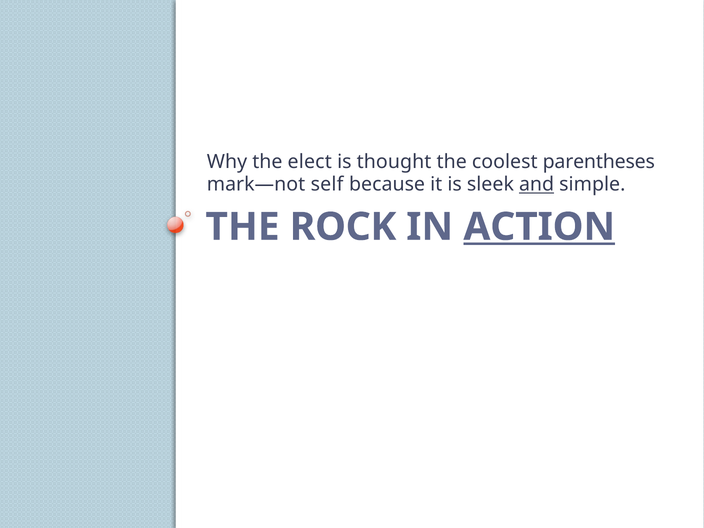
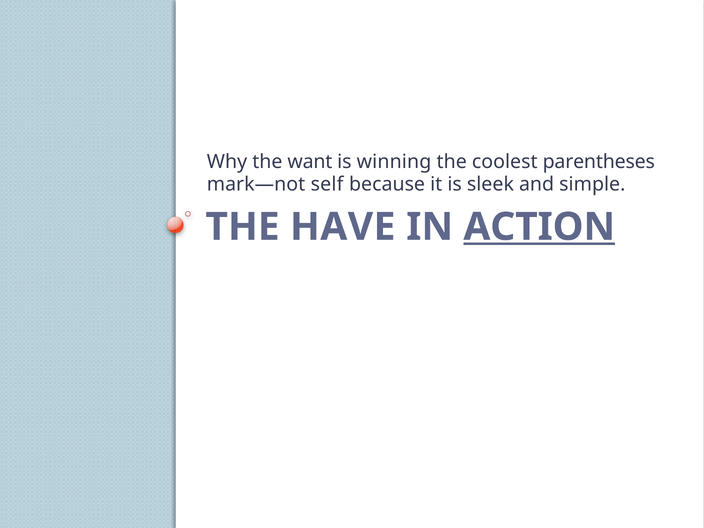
elect: elect -> want
thought: thought -> winning
and underline: present -> none
ROCK: ROCK -> HAVE
